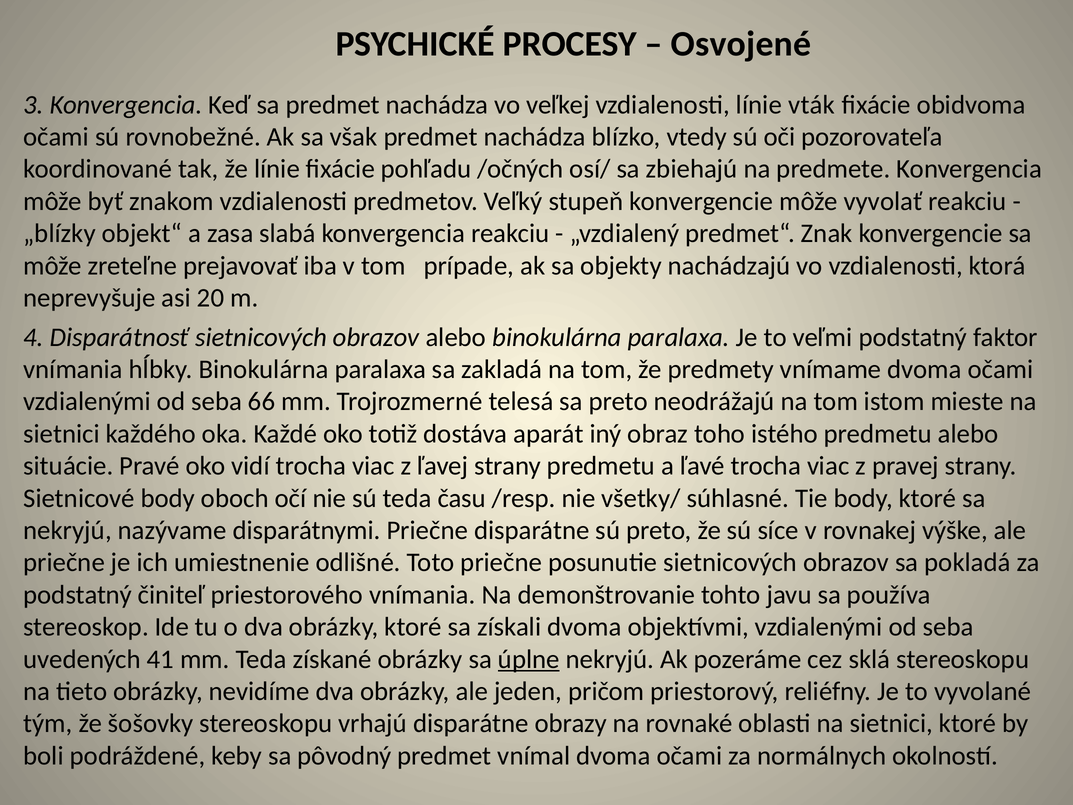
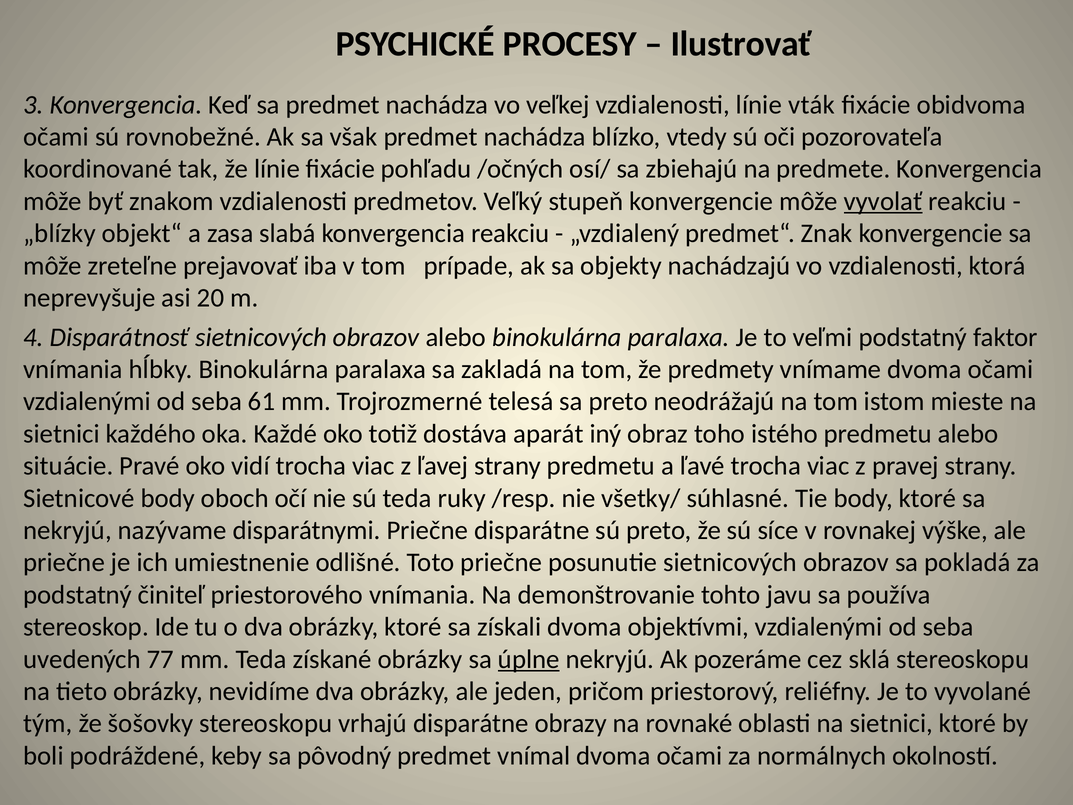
Osvojené: Osvojené -> Ilustrovať
vyvolať underline: none -> present
66: 66 -> 61
času: času -> ruky
41: 41 -> 77
